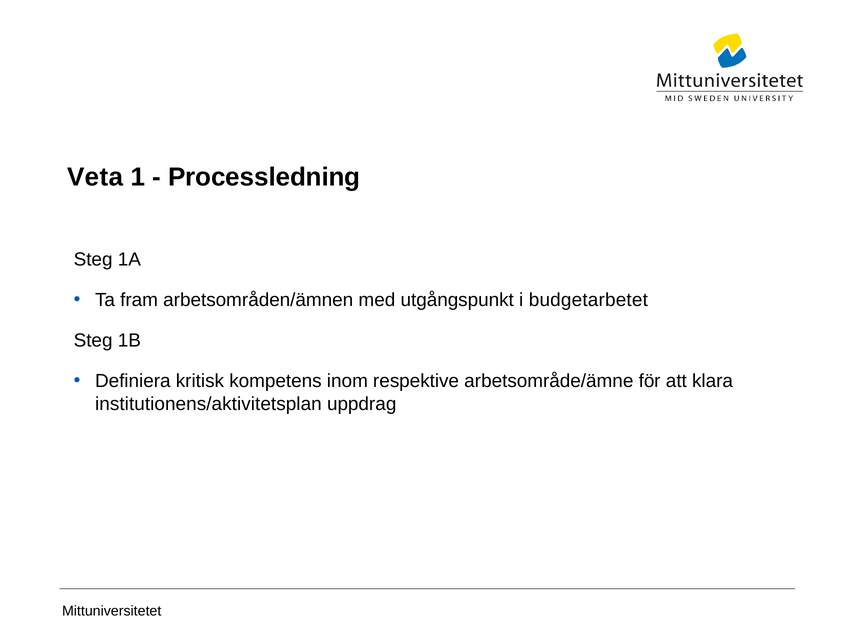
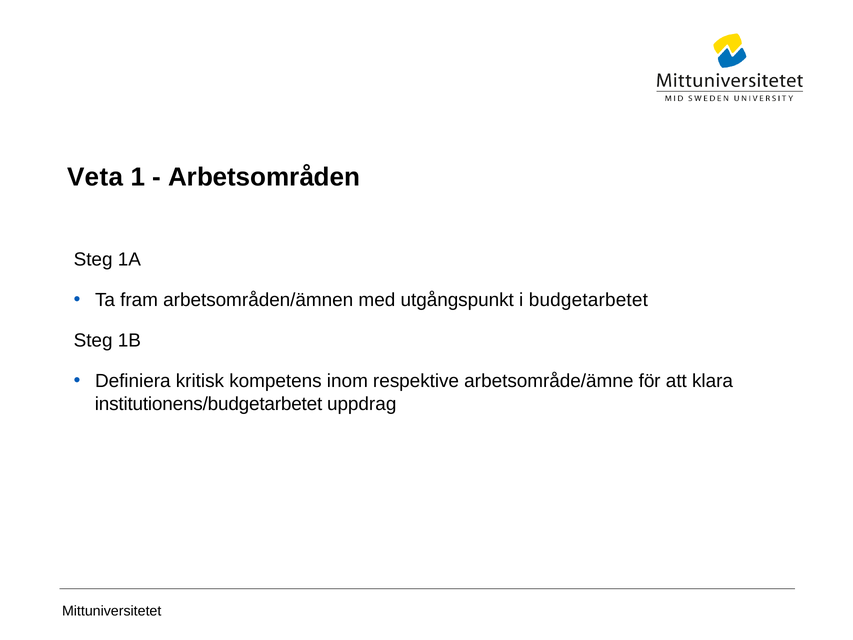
Processledning: Processledning -> Arbetsområden
institutionens/aktivitetsplan: institutionens/aktivitetsplan -> institutionens/budgetarbetet
